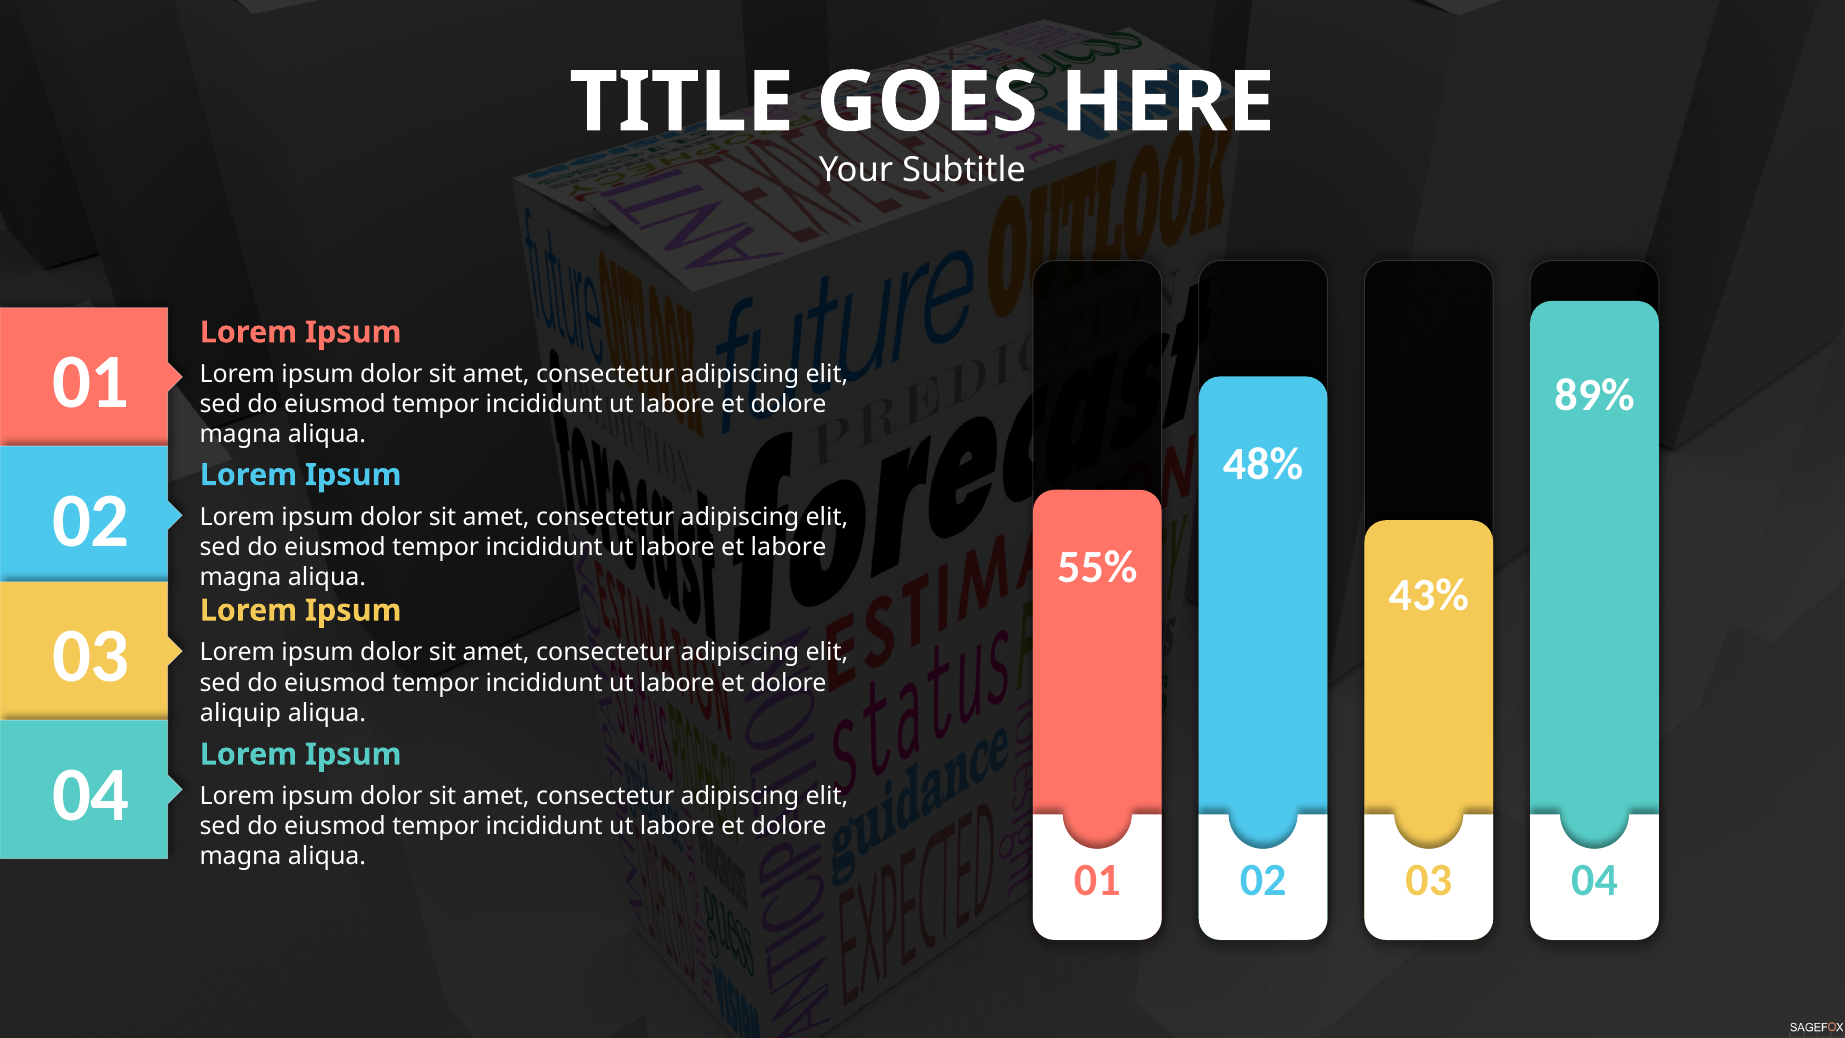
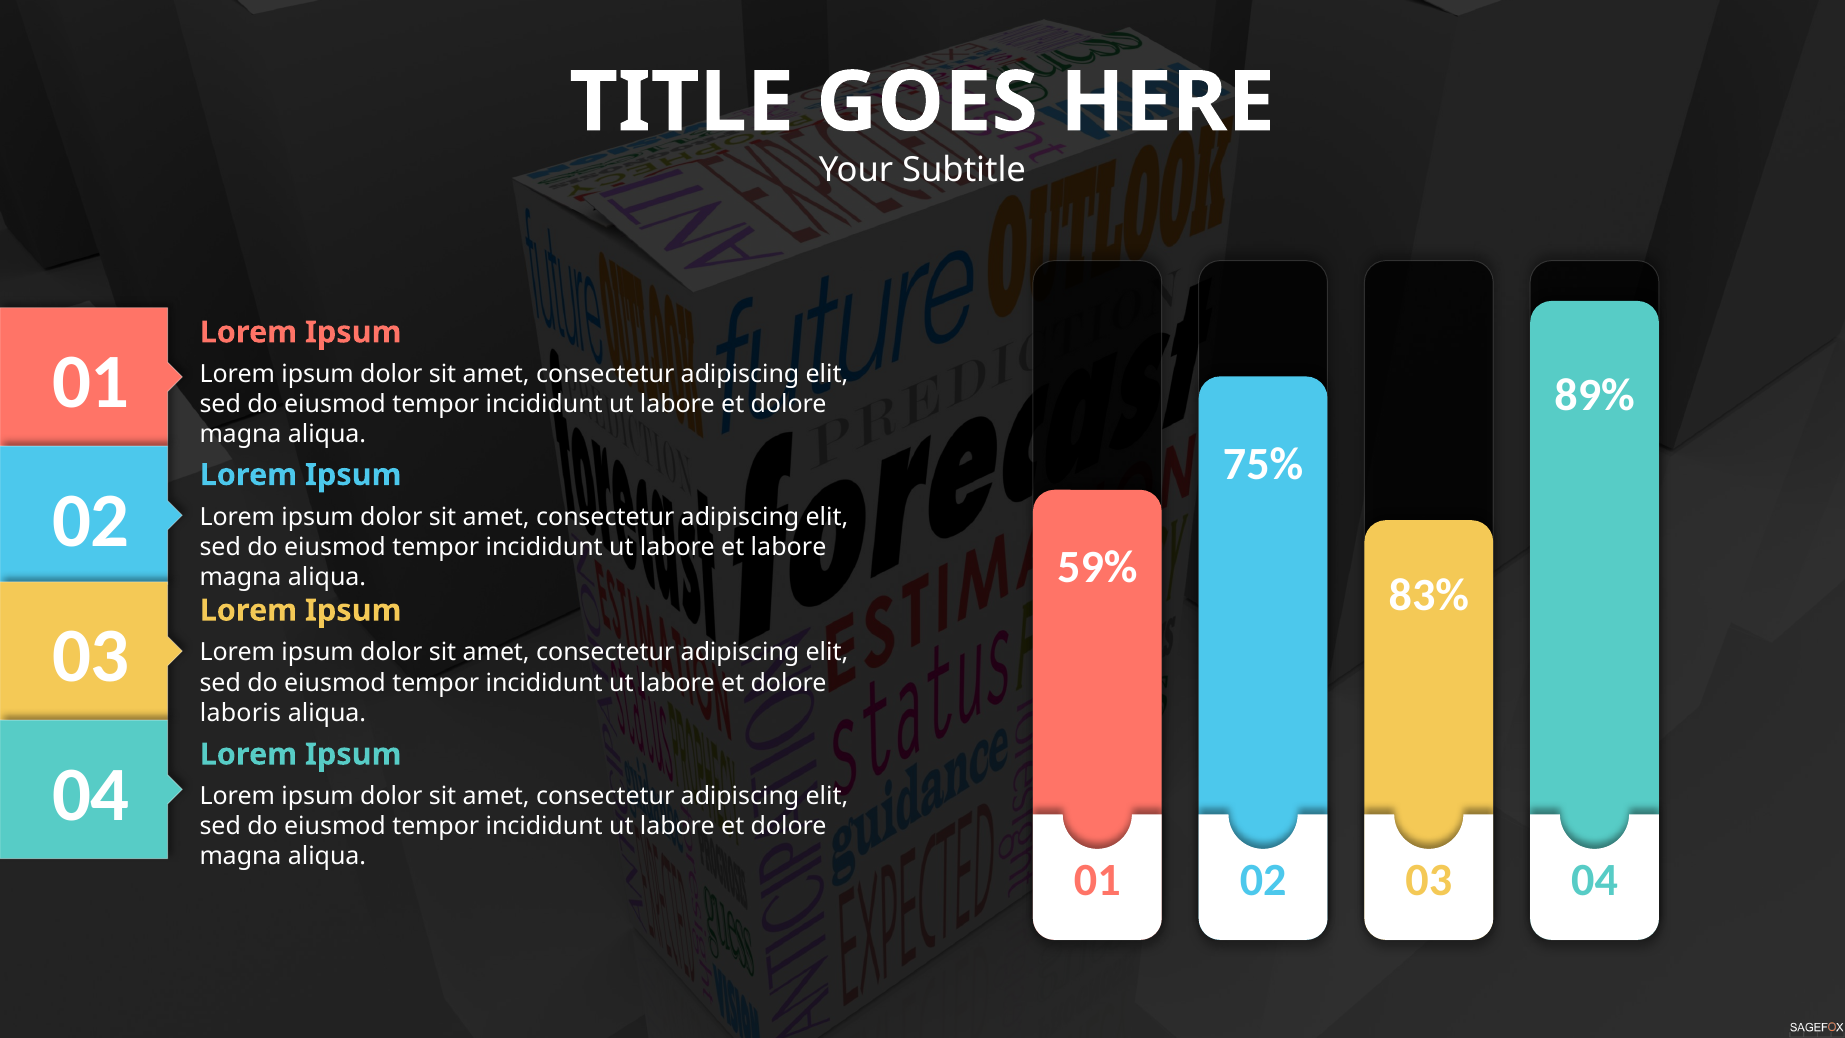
48%: 48% -> 75%
55%: 55% -> 59%
43%: 43% -> 83%
aliquip: aliquip -> laboris
